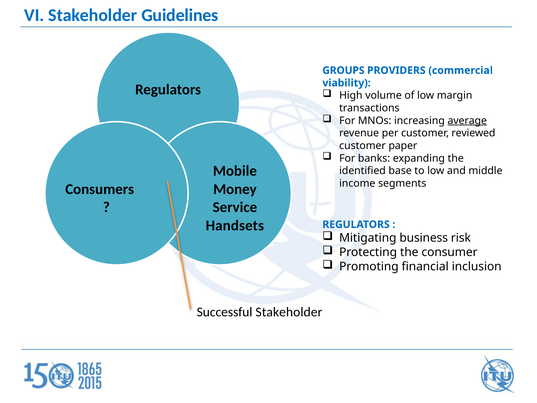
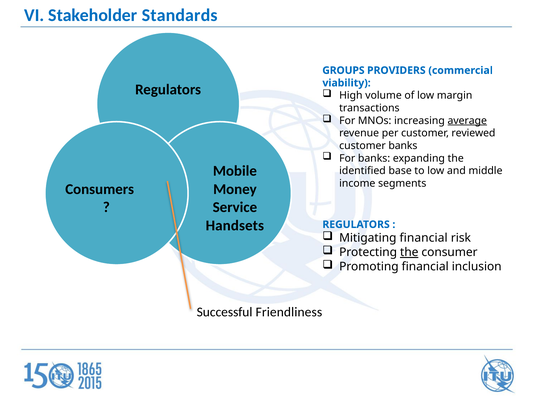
Guidelines: Guidelines -> Standards
customer paper: paper -> banks
Mitigating business: business -> financial
the at (409, 252) underline: none -> present
Successful Stakeholder: Stakeholder -> Friendliness
